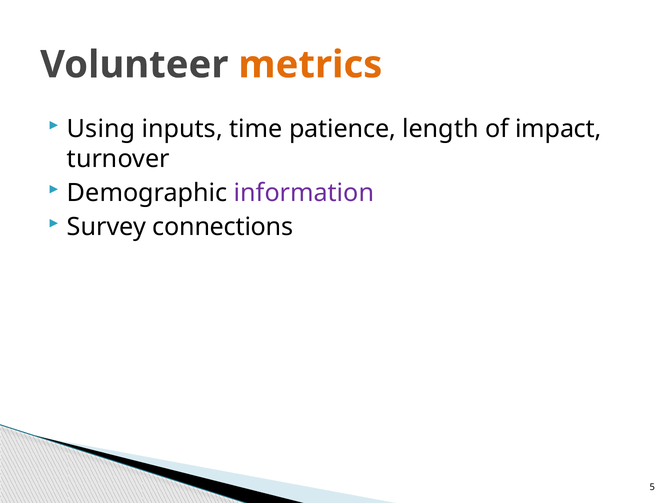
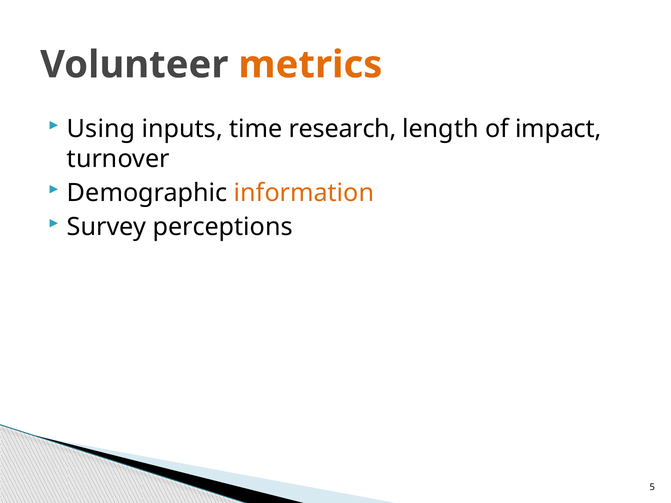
patience: patience -> research
information colour: purple -> orange
connections: connections -> perceptions
